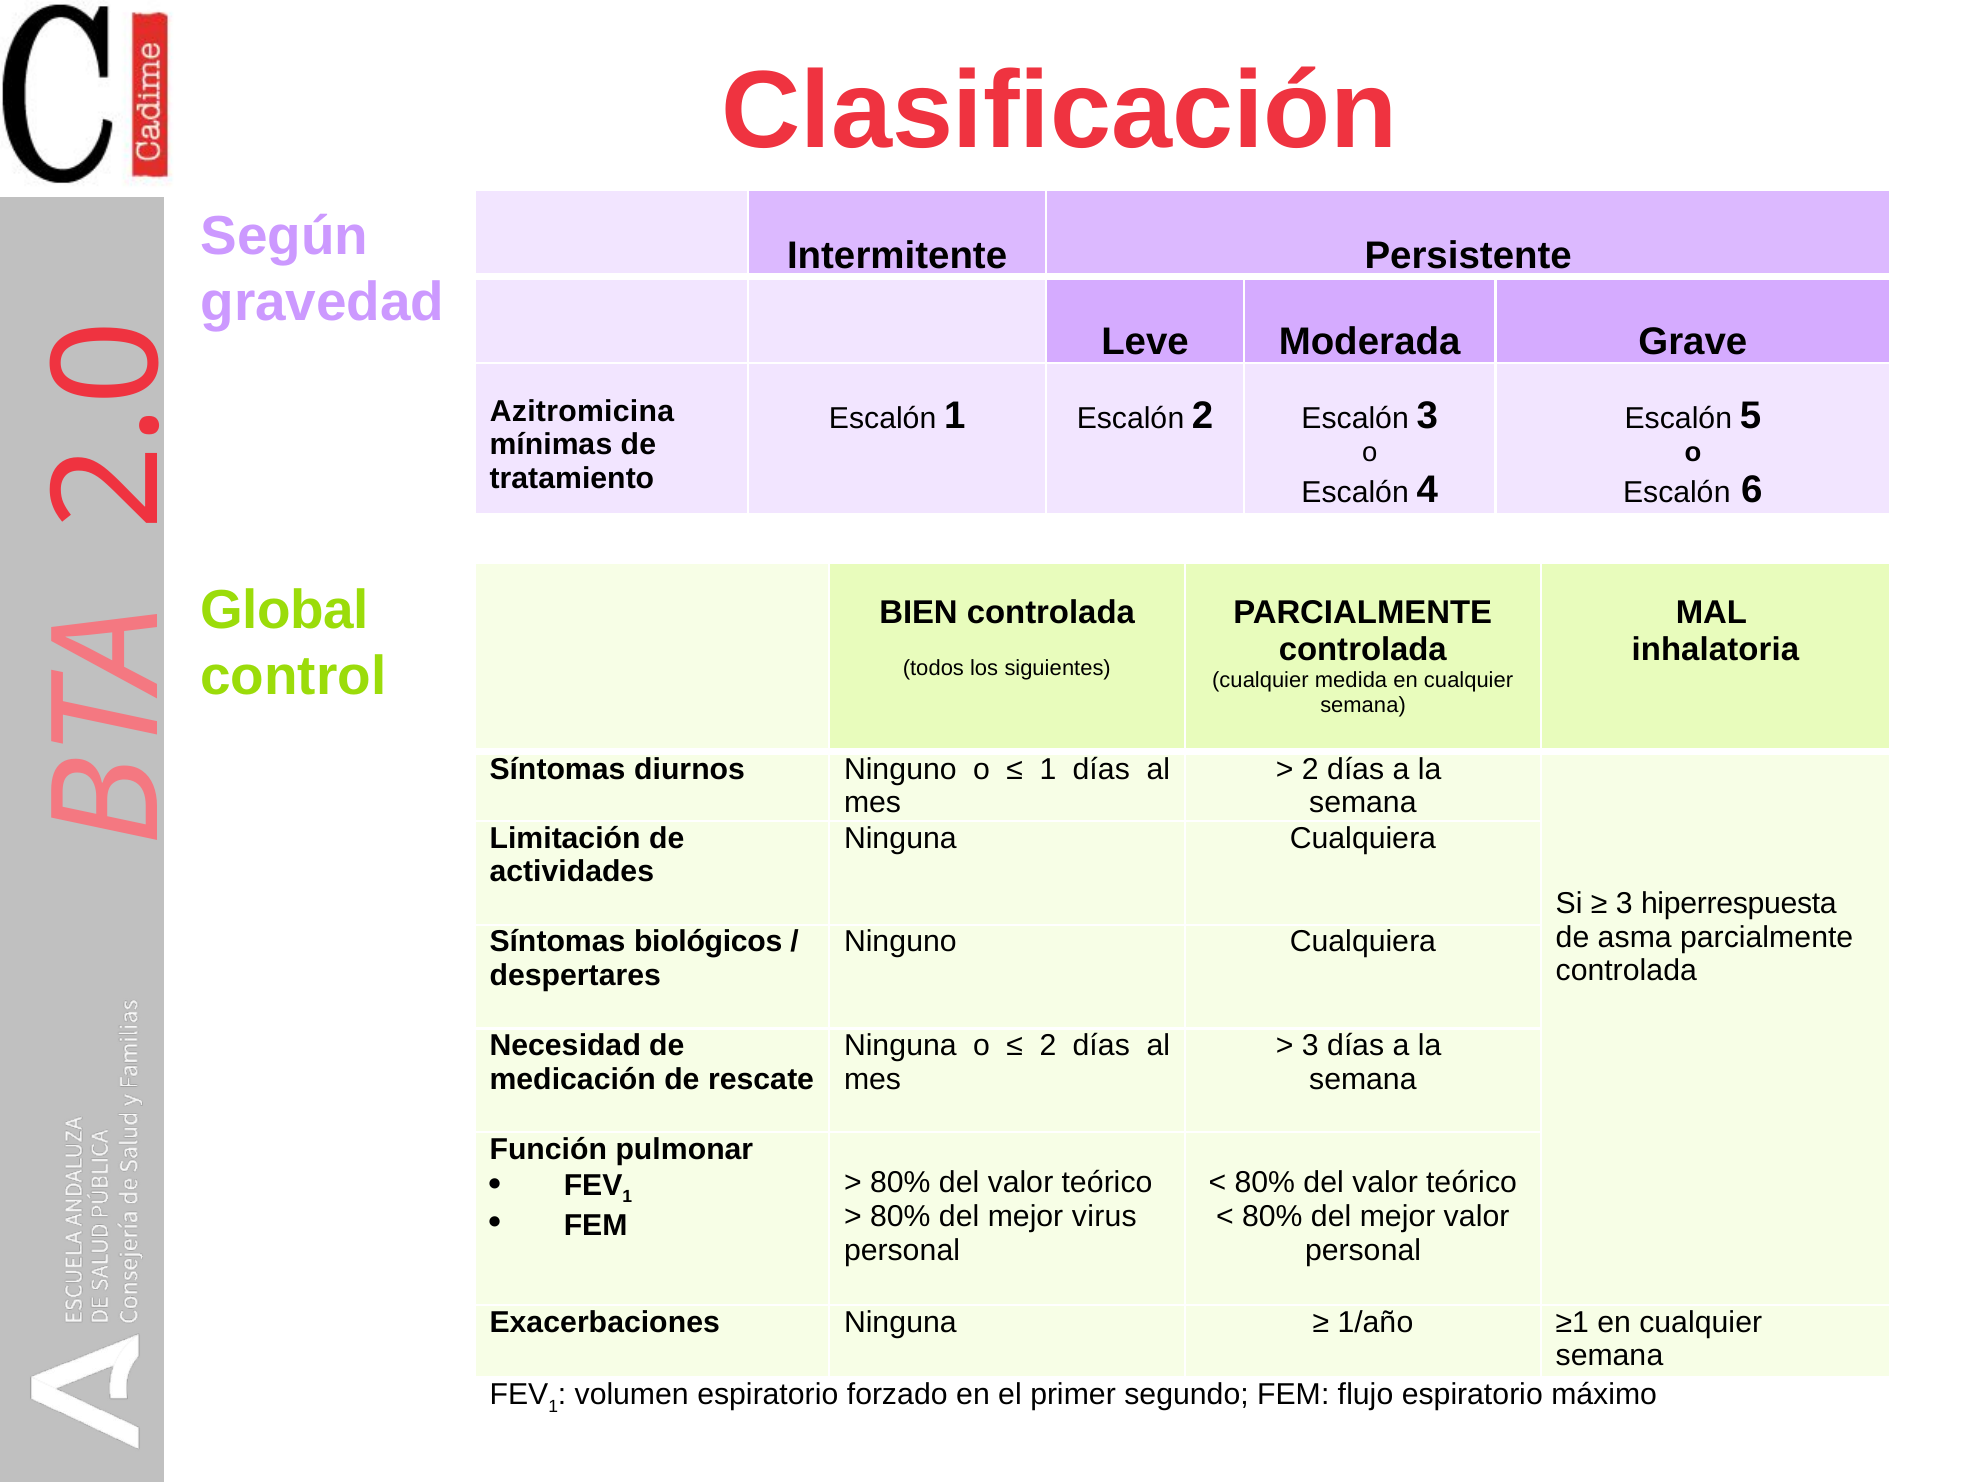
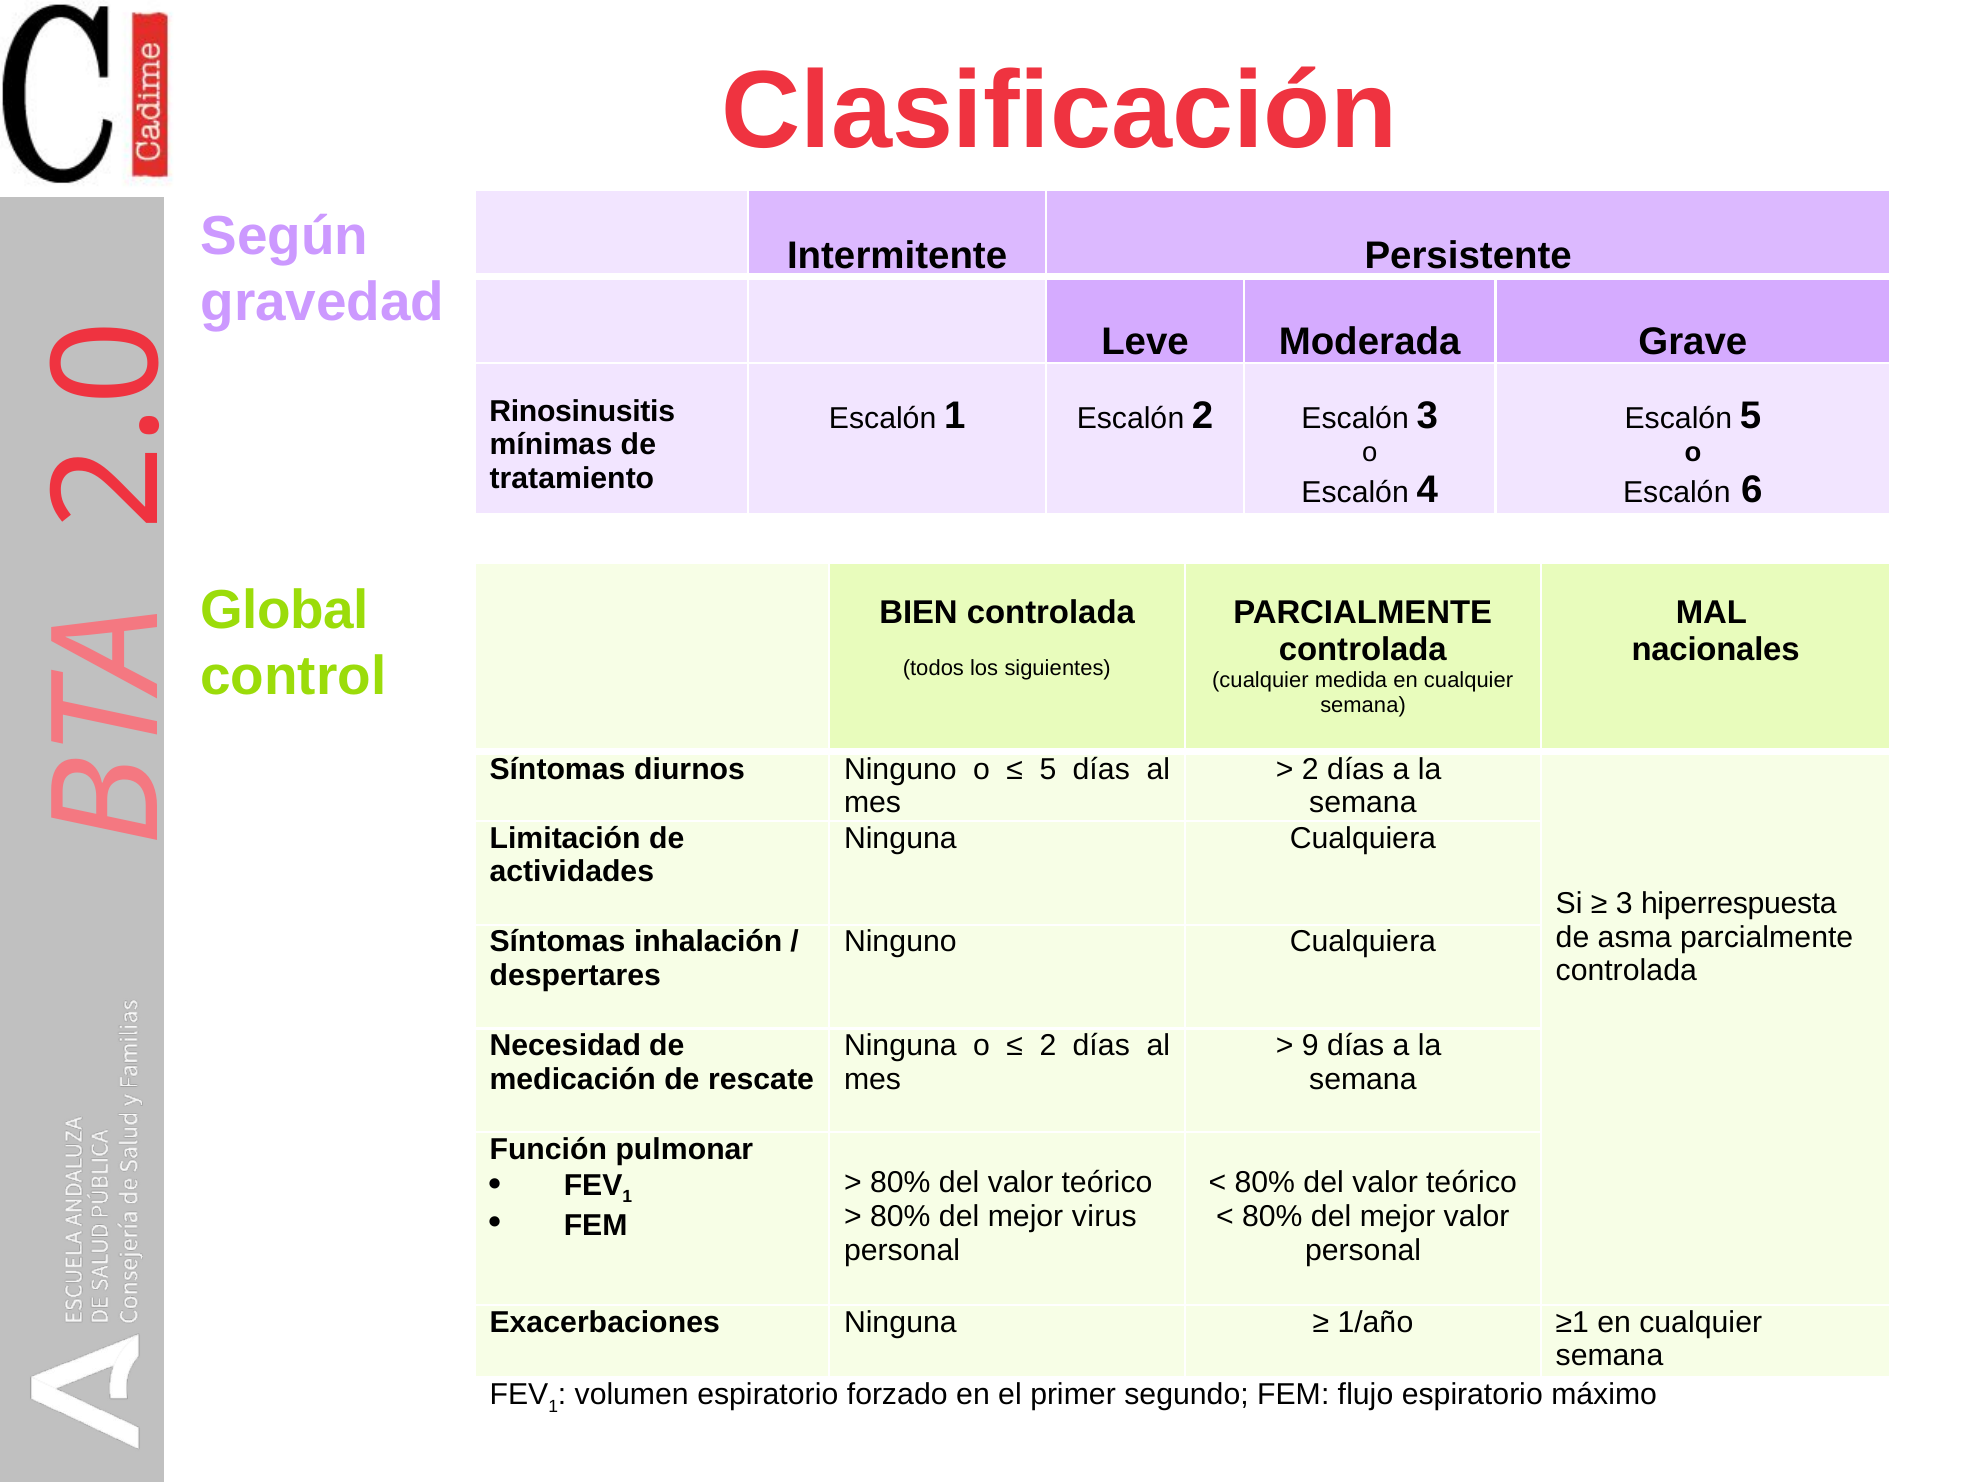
Azitromicina: Azitromicina -> Rinosinusitis
inhalatoria: inhalatoria -> nacionales
1 at (1048, 769): 1 -> 5
biológicos: biológicos -> inhalación
3 at (1310, 1046): 3 -> 9
